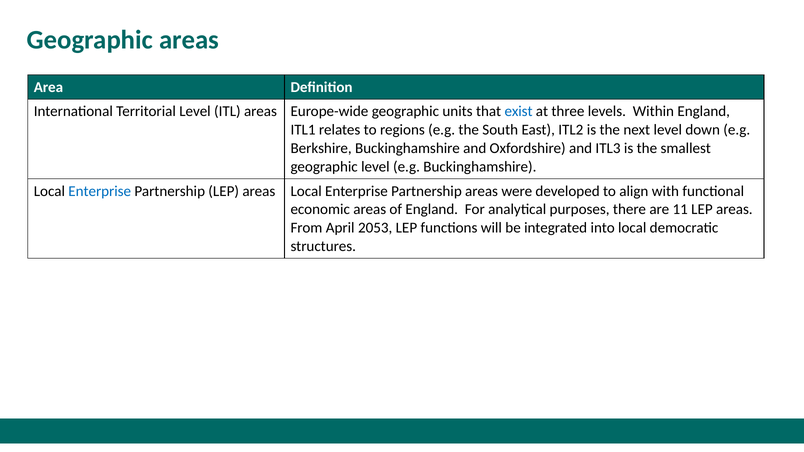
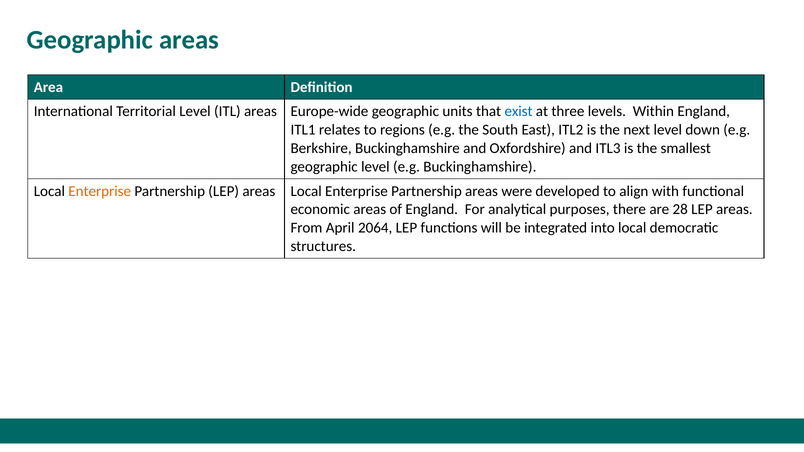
Enterprise at (100, 191) colour: blue -> orange
11: 11 -> 28
2053: 2053 -> 2064
